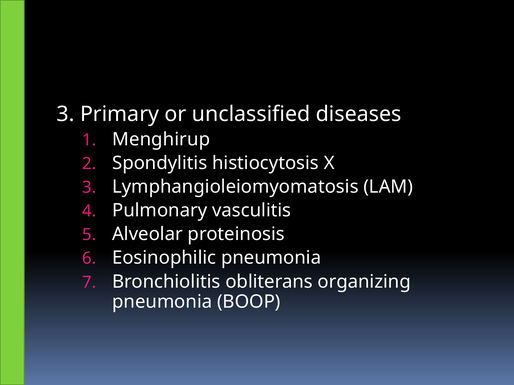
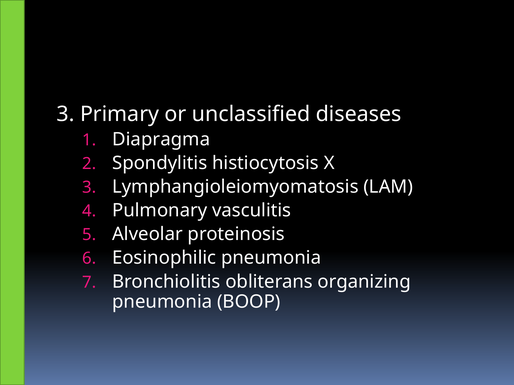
Menghirup: Menghirup -> Diapragma
